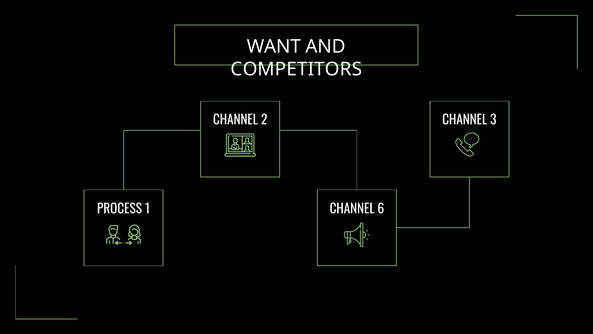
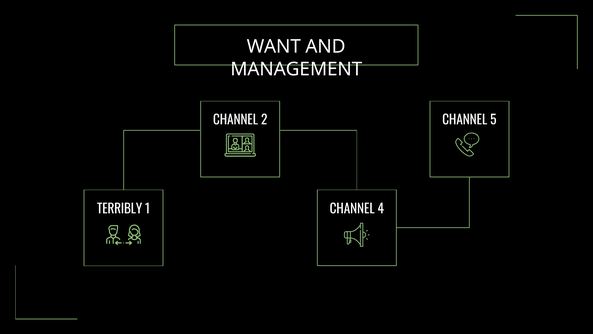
COMPETITORS: COMPETITORS -> MANAGEMENT
3: 3 -> 5
PROCESS: PROCESS -> TERRIBLY
6: 6 -> 4
